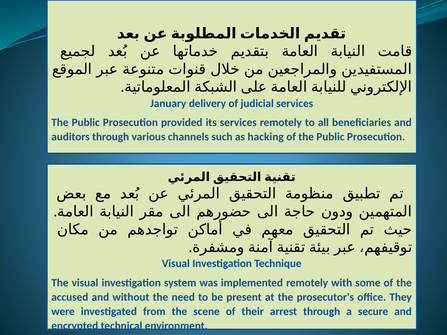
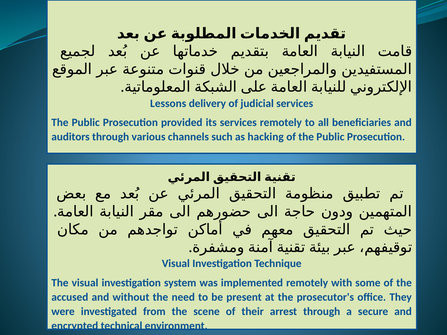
January: January -> Lessons
